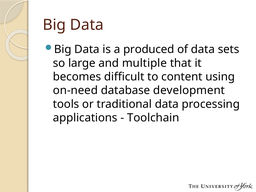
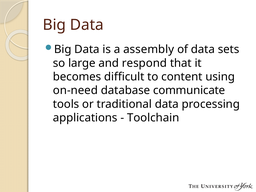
produced: produced -> assembly
multiple: multiple -> respond
development: development -> communicate
